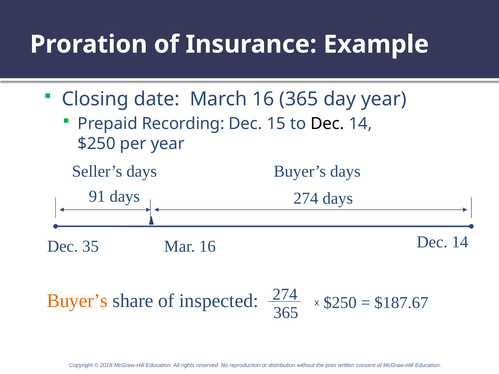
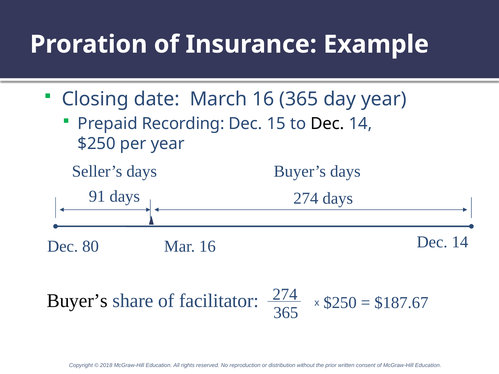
35: 35 -> 80
Buyer’s at (77, 301) colour: orange -> black
inspected: inspected -> facilitator
